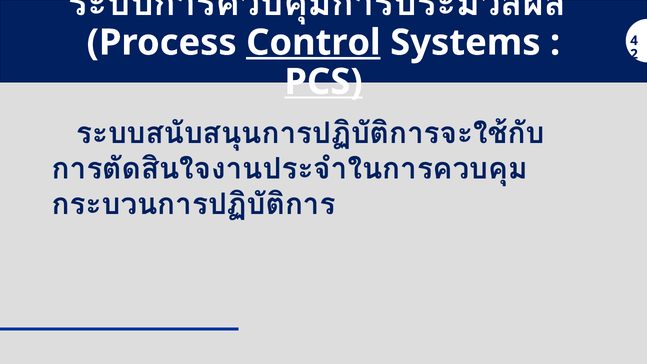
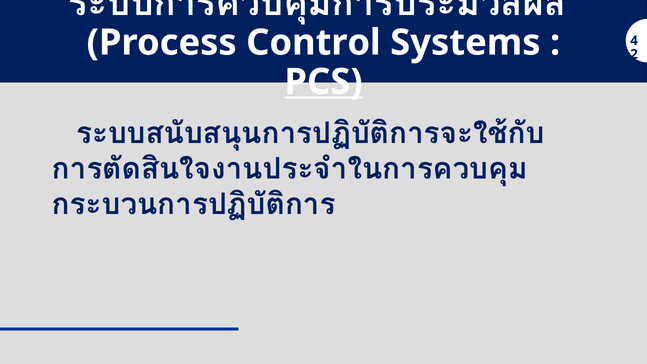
Control underline: present -> none
